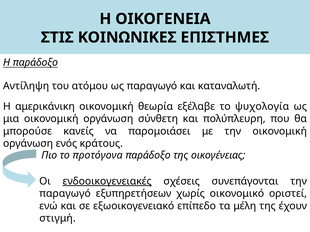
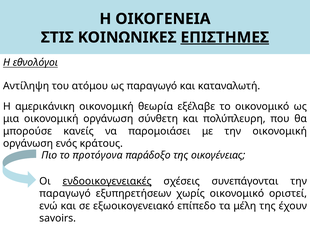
ΕΠΙΣΤΗΜΕΣ underline: none -> present
Η παράδοξο: παράδοξο -> εθνολόγοι
το ψυχολογία: ψυχολογία -> οικονομικό
στιγμή: στιγμή -> savoirs
